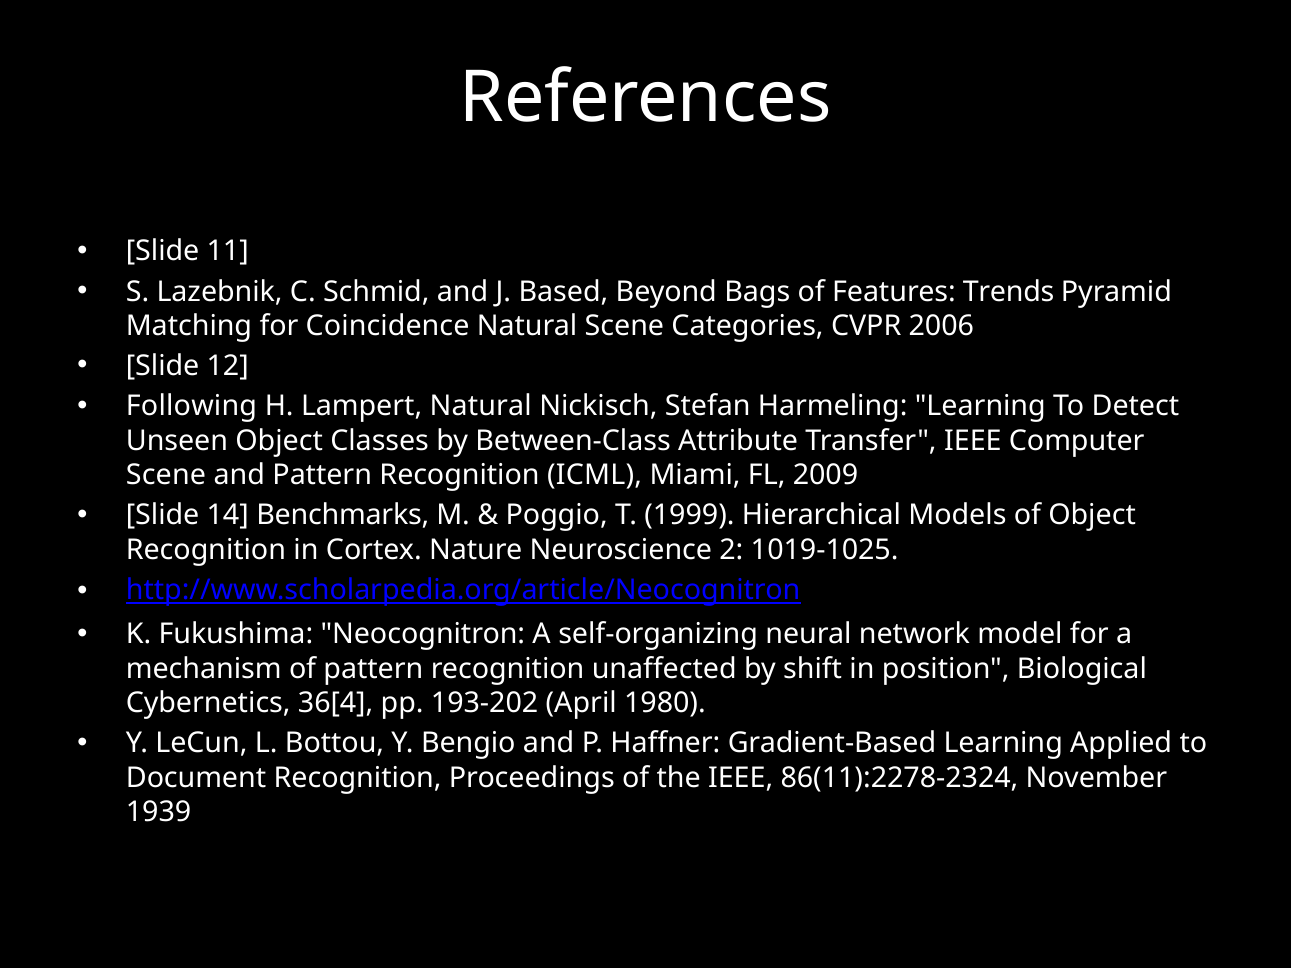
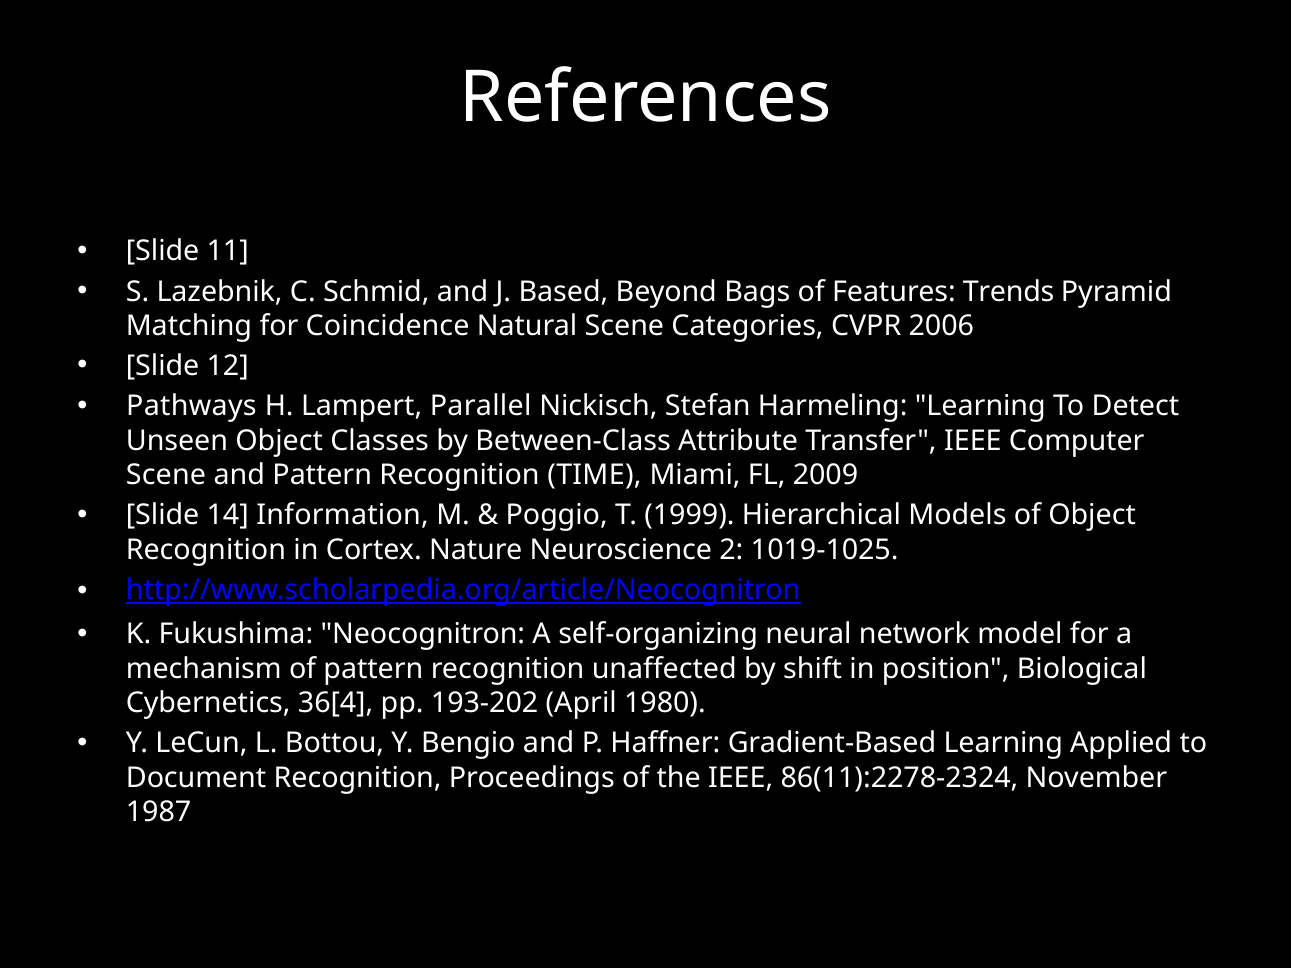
Following: Following -> Pathways
Lampert Natural: Natural -> Parallel
ICML: ICML -> TIME
Benchmarks: Benchmarks -> Information
1939: 1939 -> 1987
